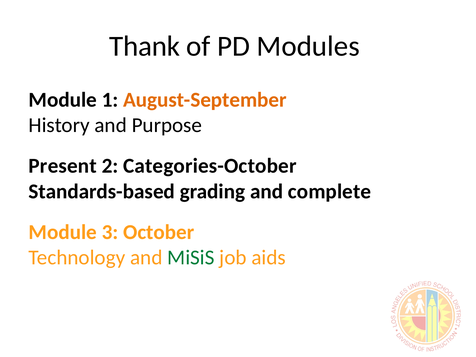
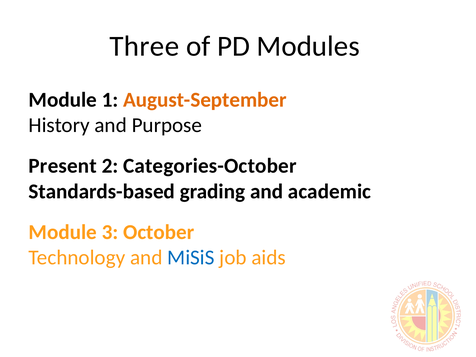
Thank: Thank -> Three
complete: complete -> academic
MiSiS colour: green -> blue
